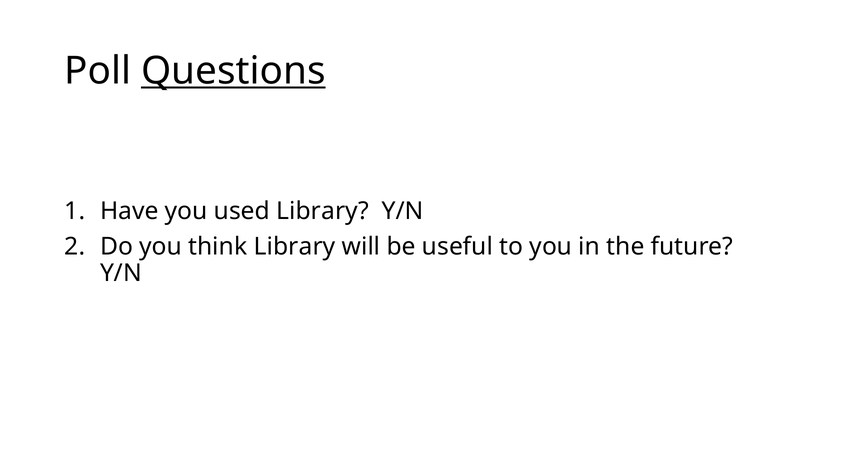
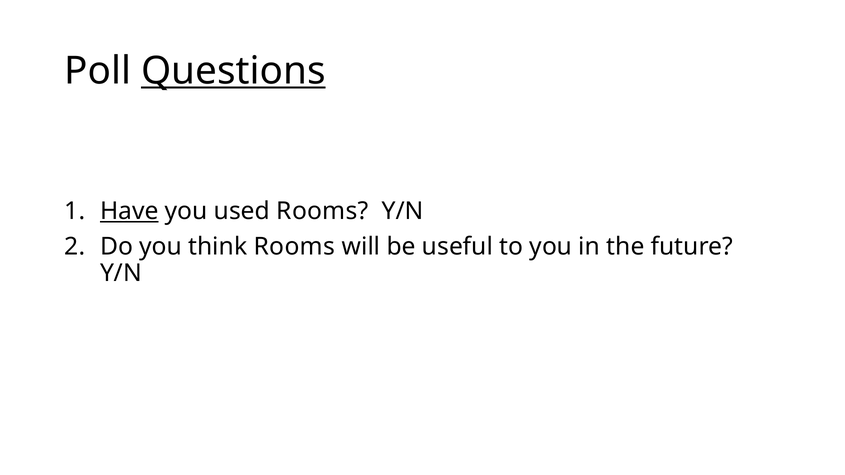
Have underline: none -> present
used Library: Library -> Rooms
think Library: Library -> Rooms
